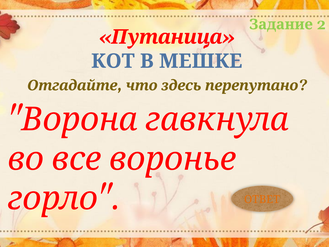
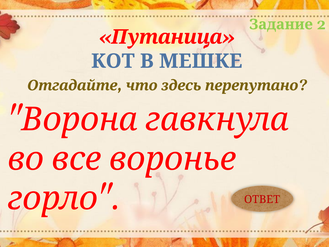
ОТВЕТ colour: orange -> red
